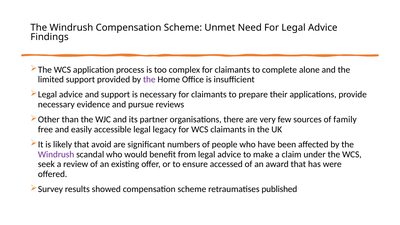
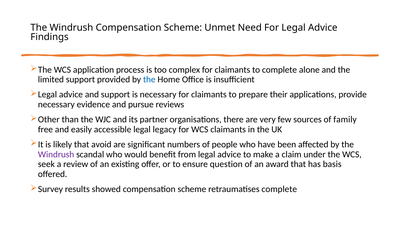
the at (149, 80) colour: purple -> blue
accessed: accessed -> question
were: were -> basis
retraumatises published: published -> complete
